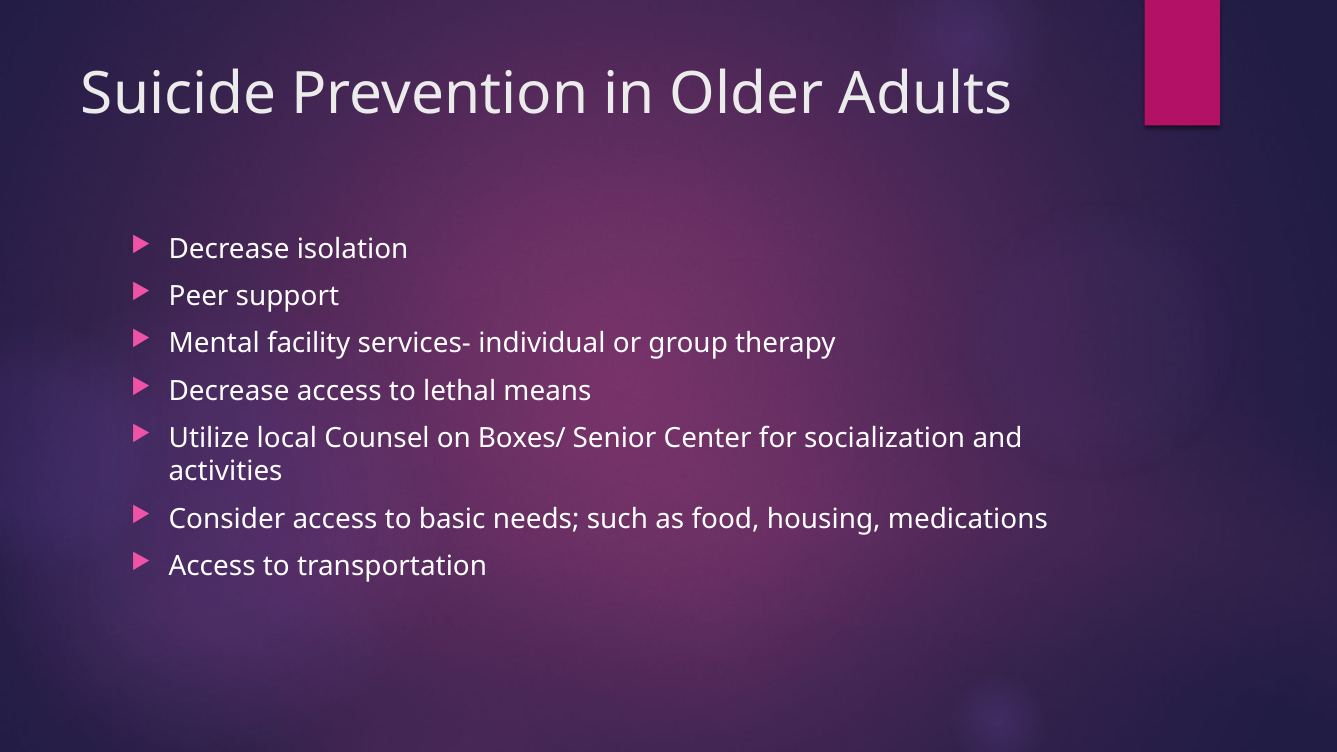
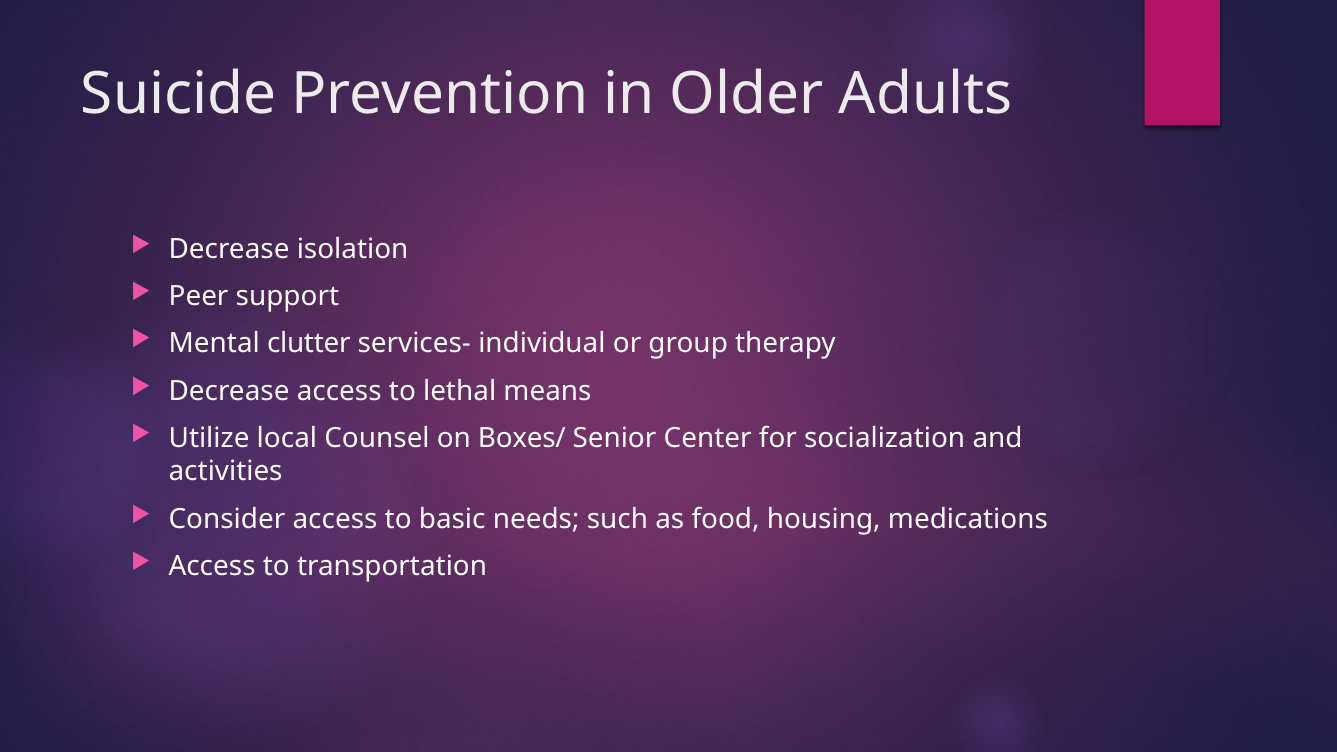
facility: facility -> clutter
